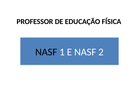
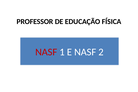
NASF at (46, 52) colour: black -> red
